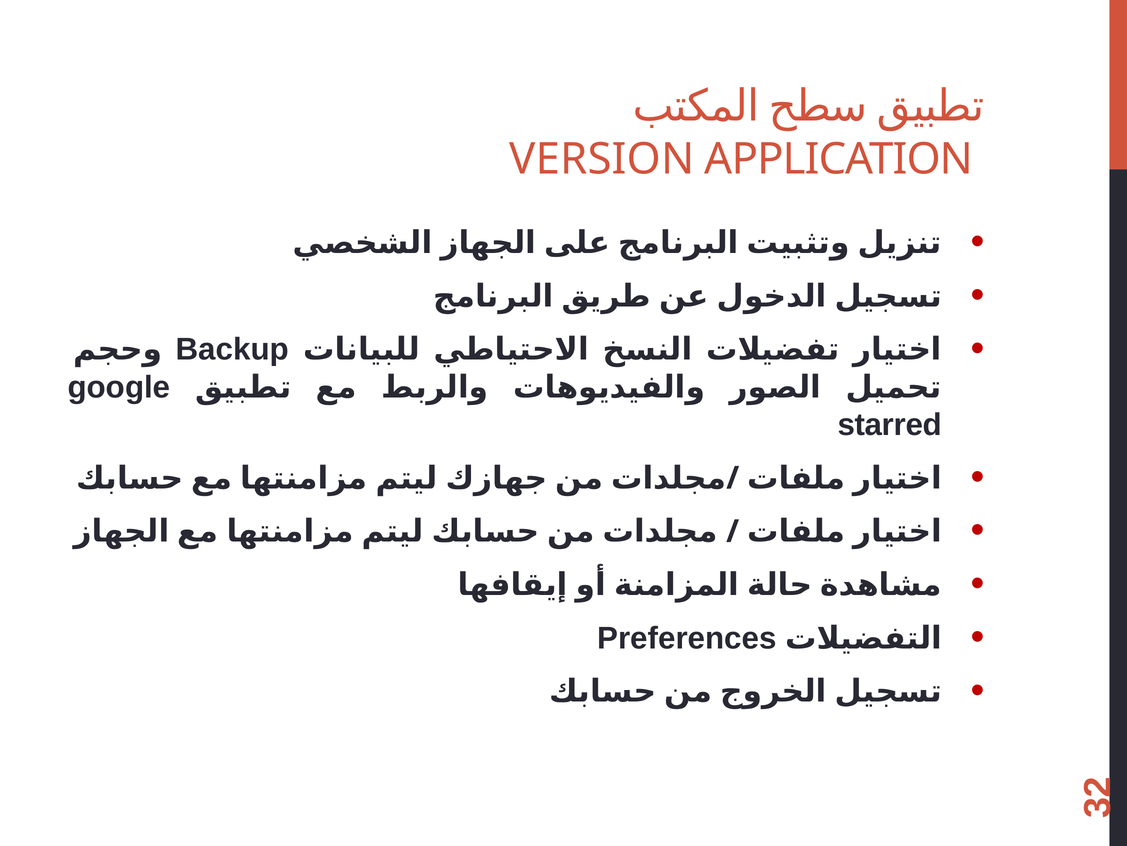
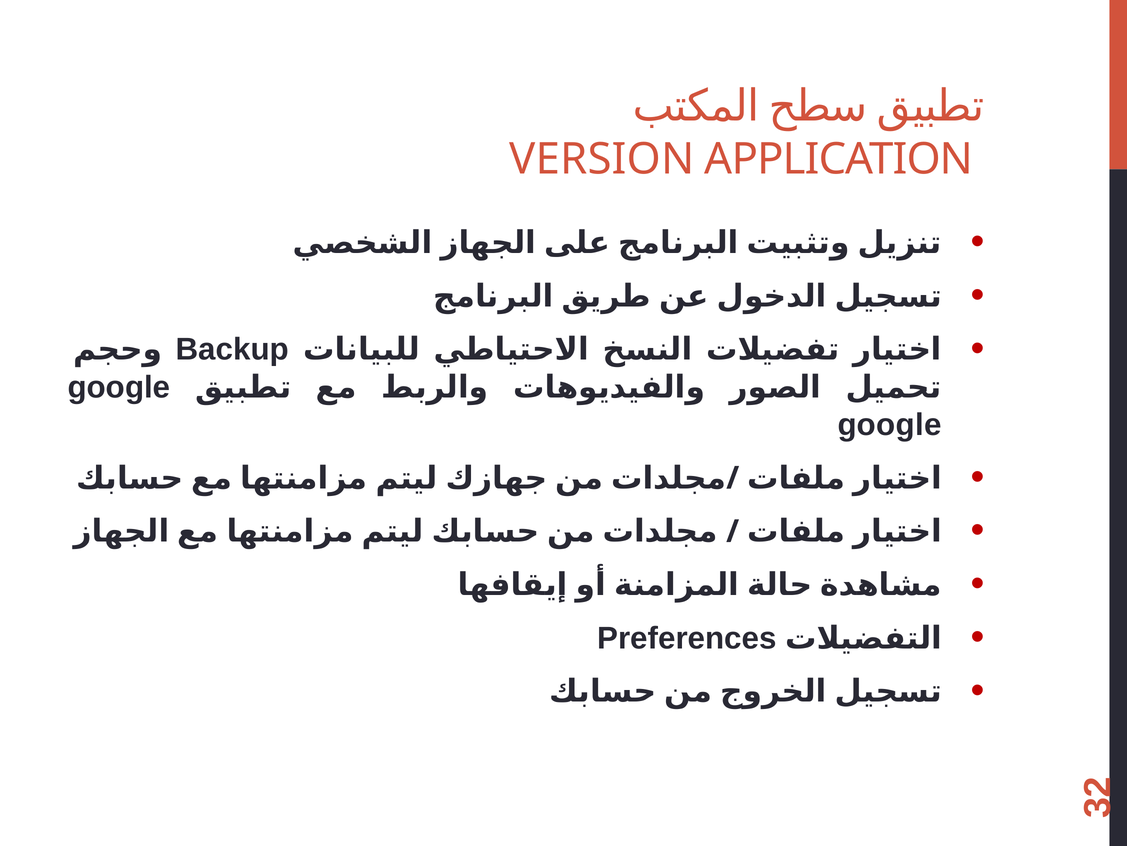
starred at (890, 424): starred -> google
